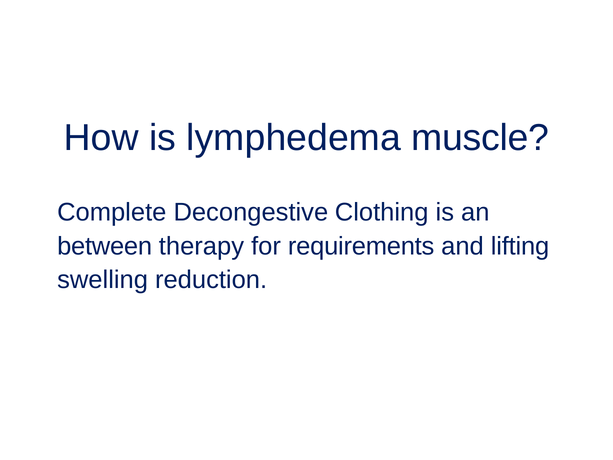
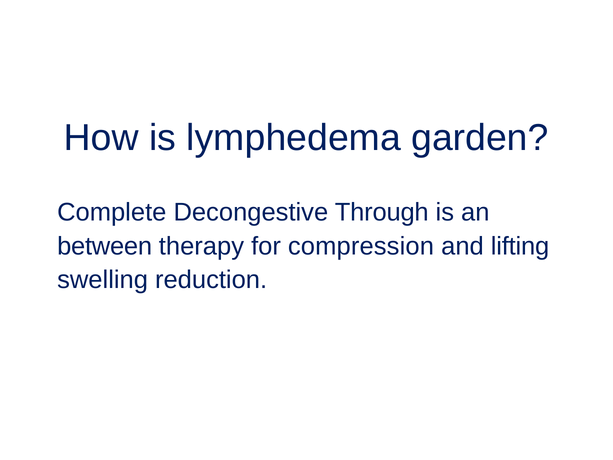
muscle: muscle -> garden
Clothing: Clothing -> Through
requirements: requirements -> compression
